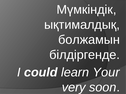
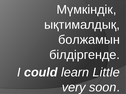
Your: Your -> Little
